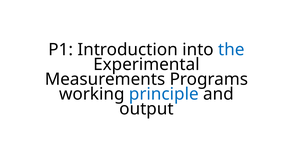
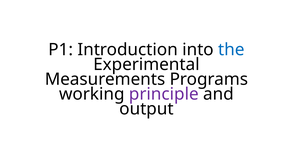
principle colour: blue -> purple
